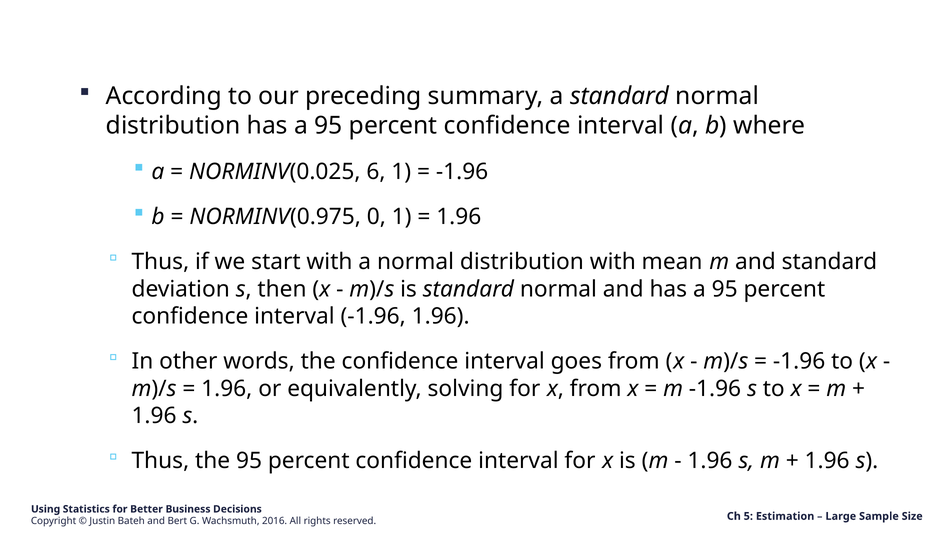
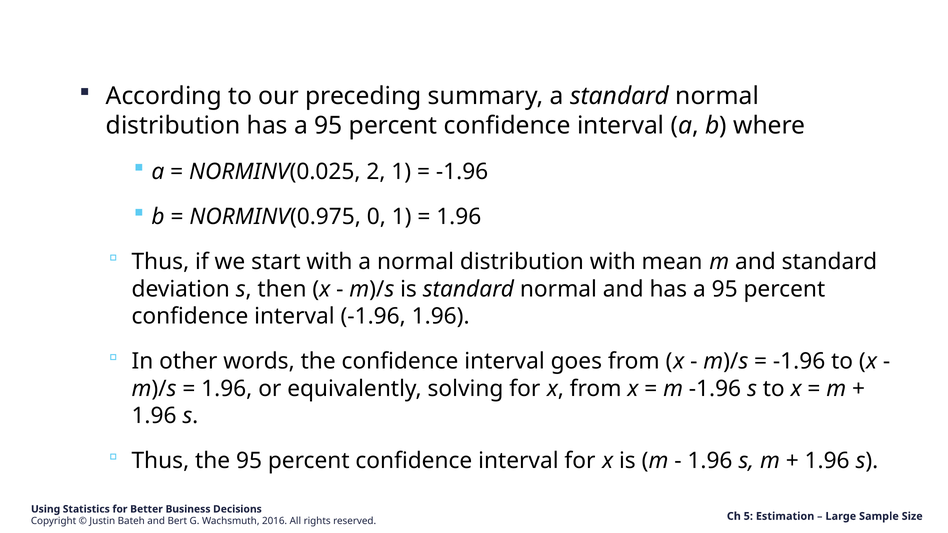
6: 6 -> 2
